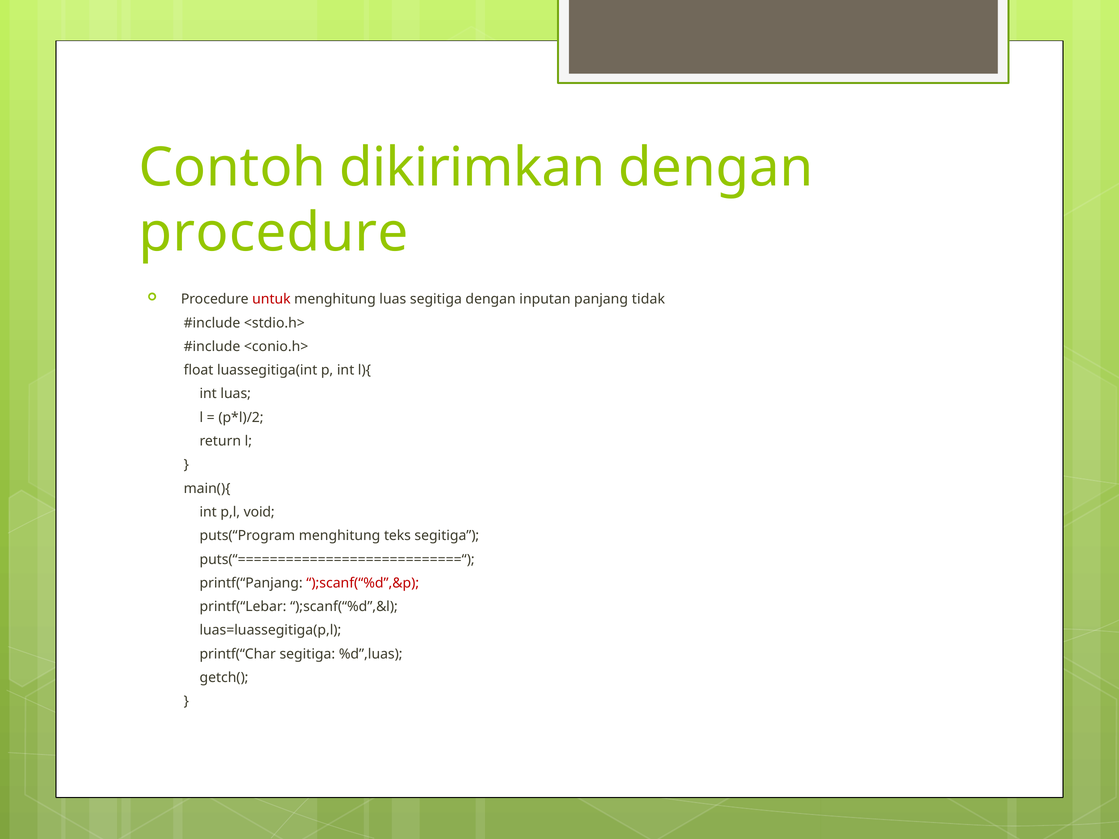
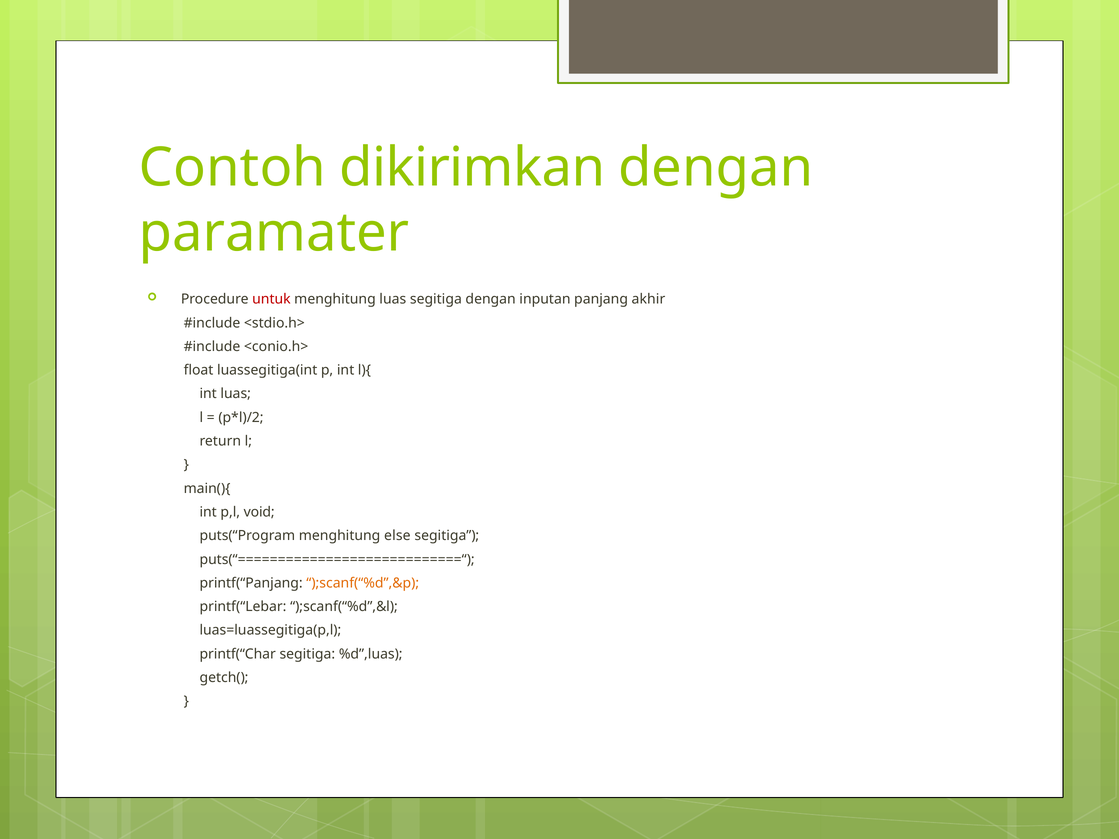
procedure at (274, 233): procedure -> paramater
tidak: tidak -> akhir
teks: teks -> else
);scanf(“%d”,&p colour: red -> orange
